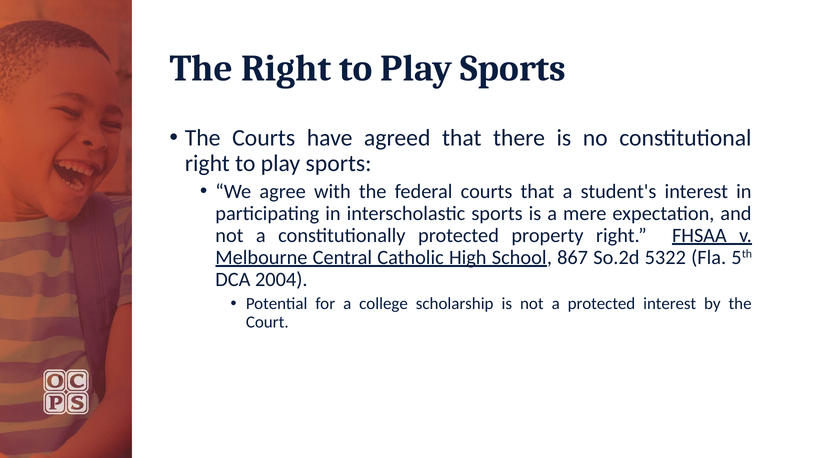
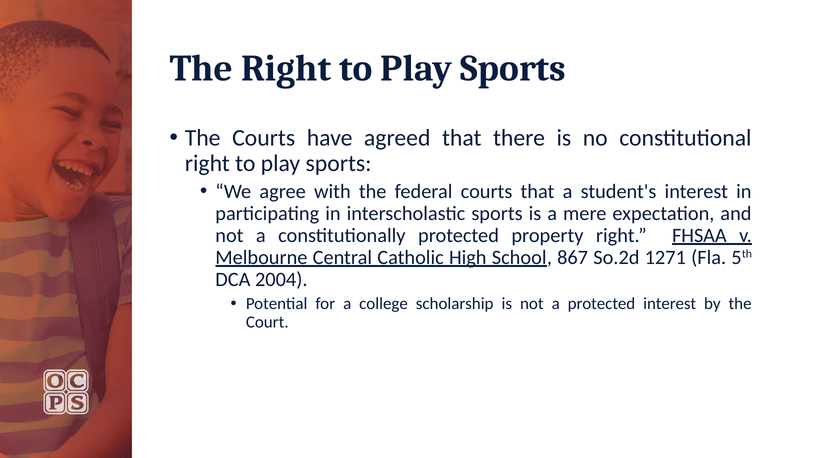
5322: 5322 -> 1271
